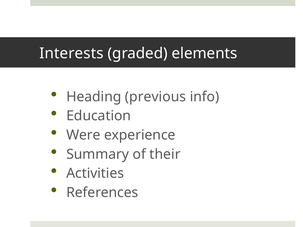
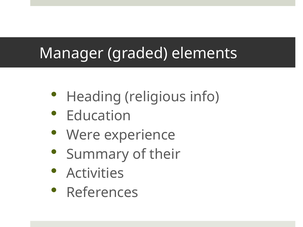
Interests: Interests -> Manager
previous: previous -> religious
